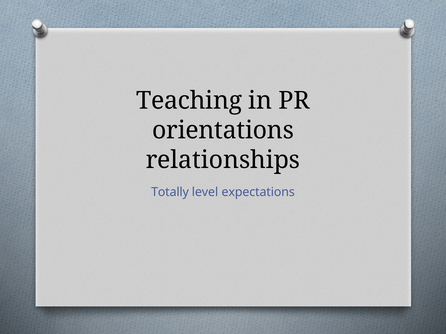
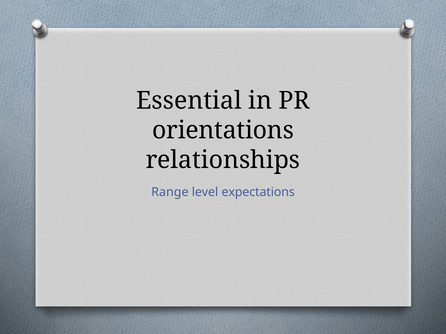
Teaching: Teaching -> Essential
Totally: Totally -> Range
